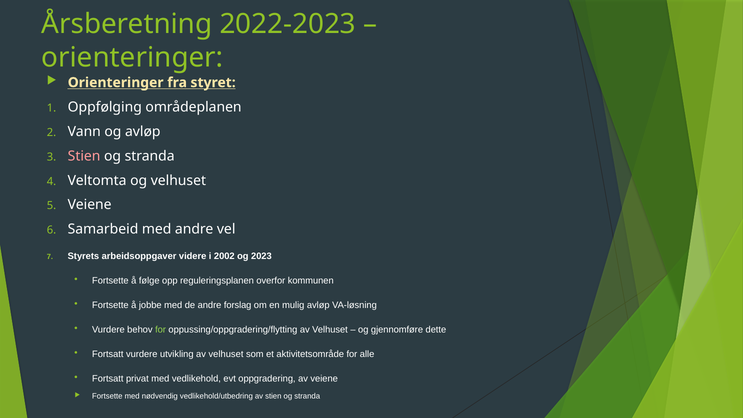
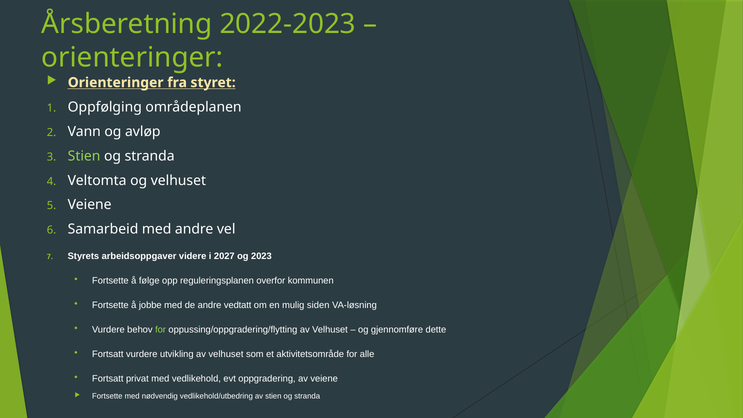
Stien at (84, 156) colour: pink -> light green
2002: 2002 -> 2027
forslag: forslag -> vedtatt
mulig avløp: avløp -> siden
